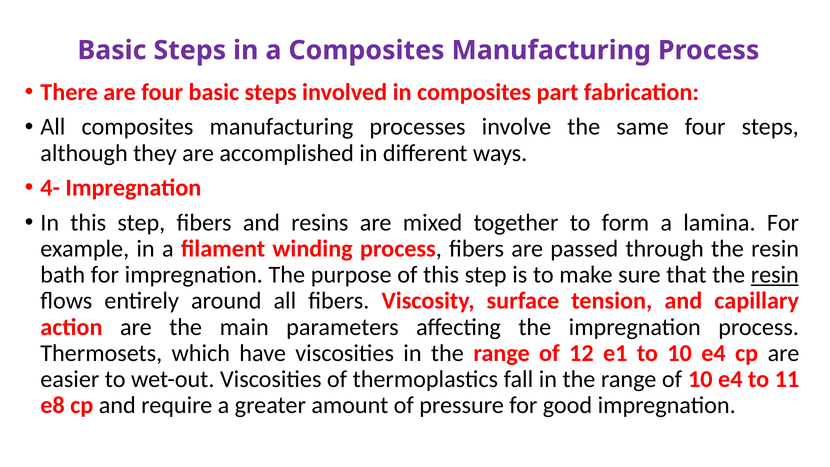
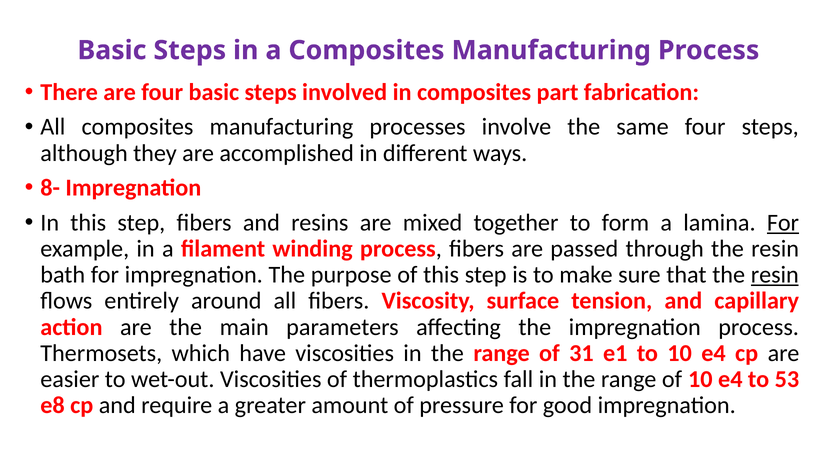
4-: 4- -> 8-
For at (783, 223) underline: none -> present
12: 12 -> 31
11: 11 -> 53
